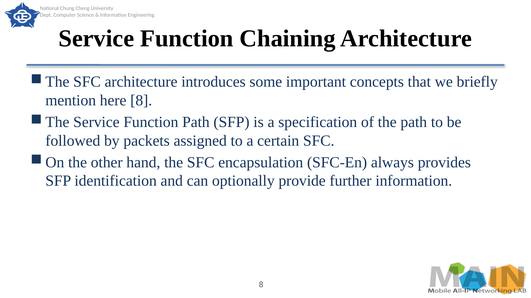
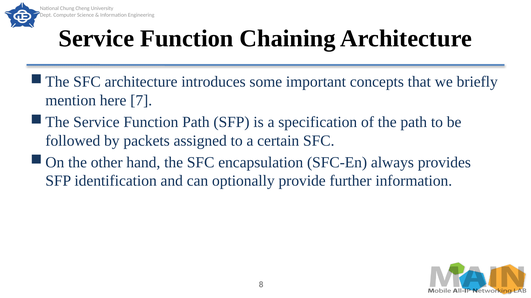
here 8: 8 -> 7
